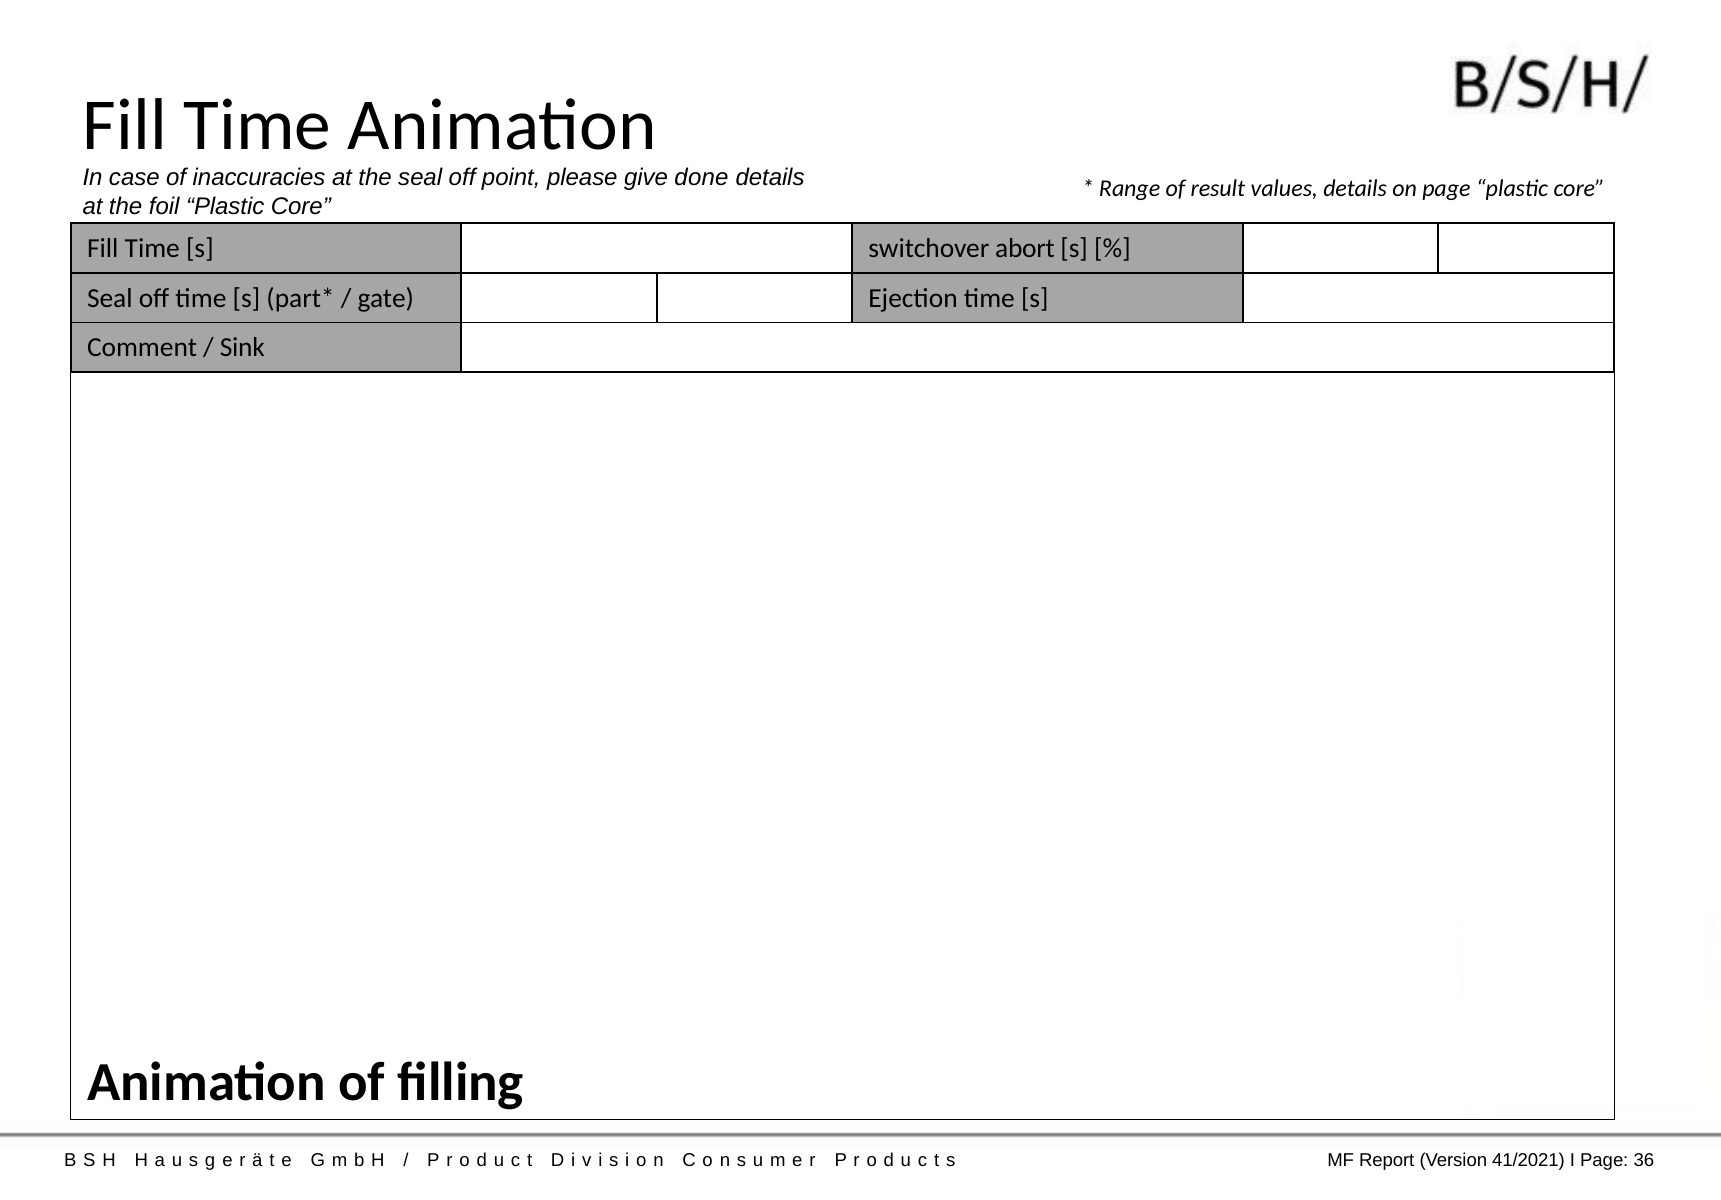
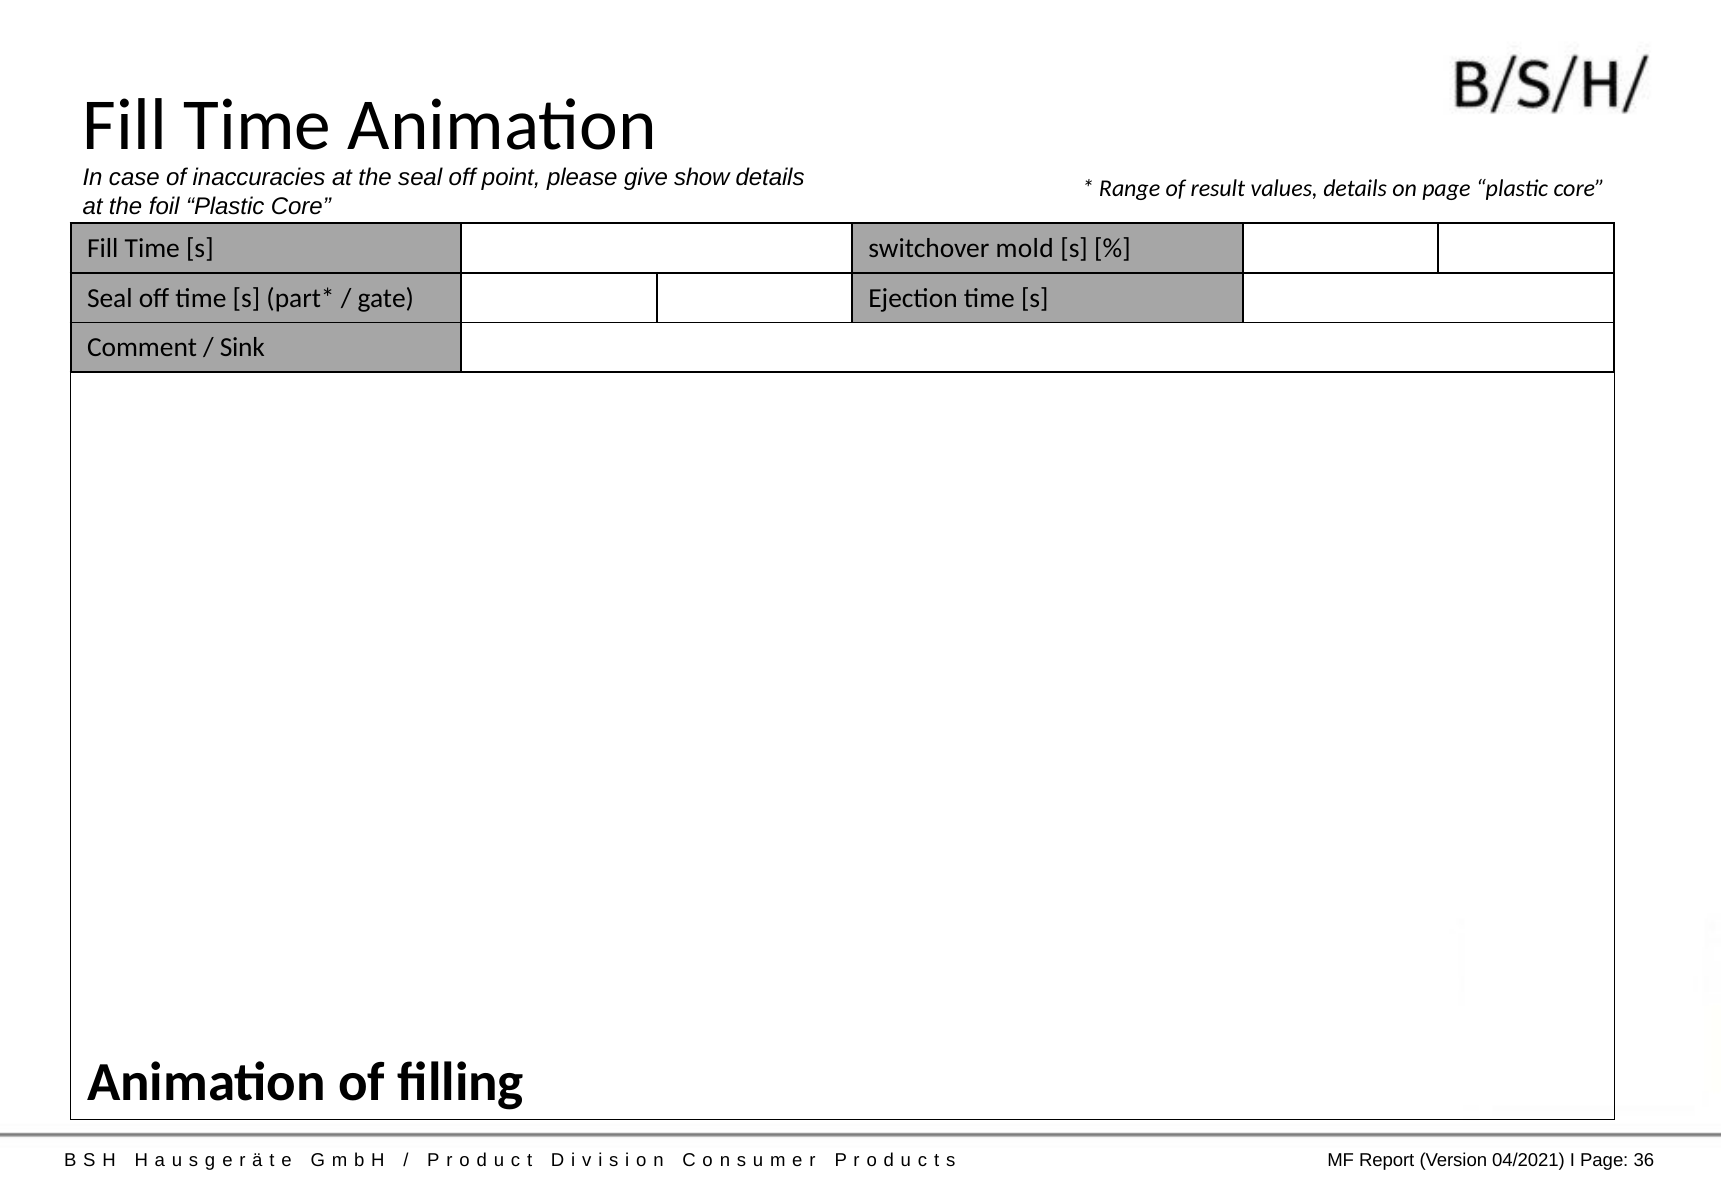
done: done -> show
abort: abort -> mold
41/2021: 41/2021 -> 04/2021
